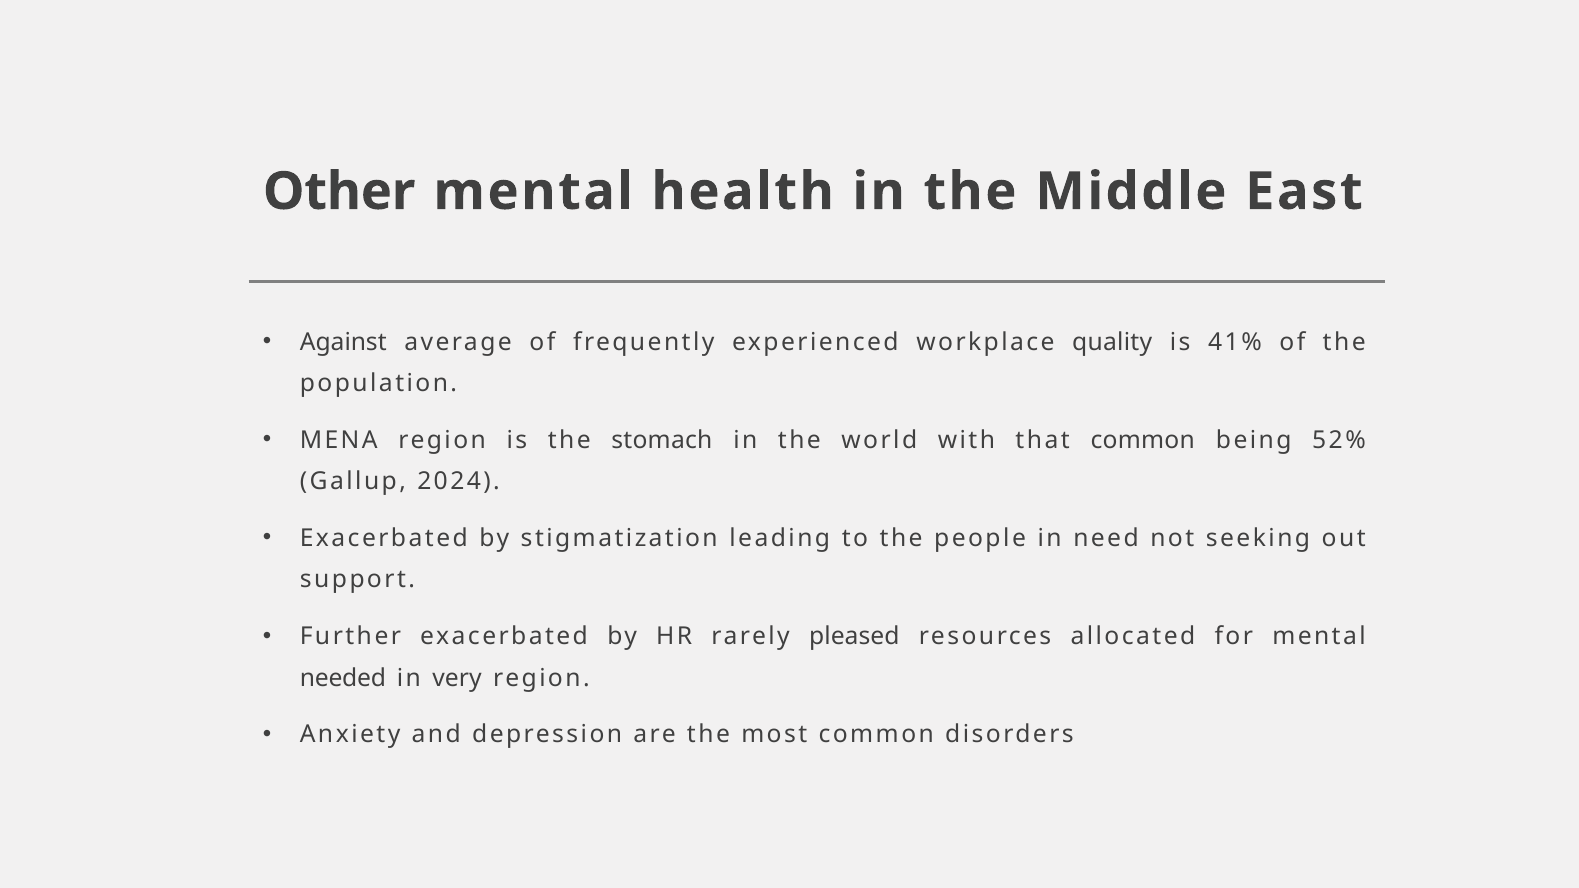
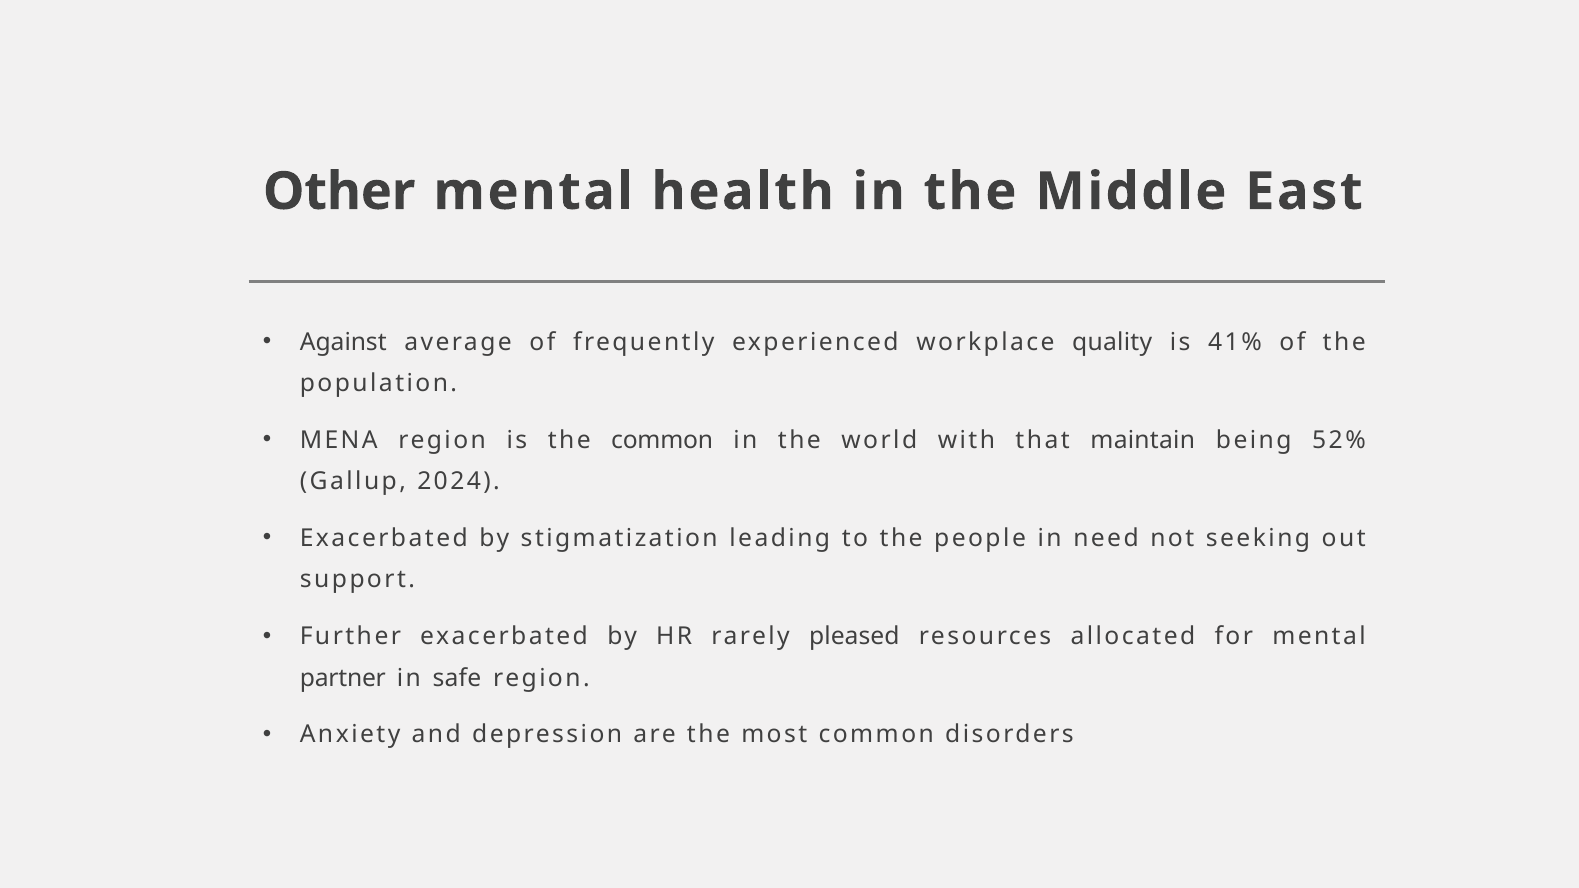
the stomach: stomach -> common
that common: common -> maintain
needed: needed -> partner
very: very -> safe
